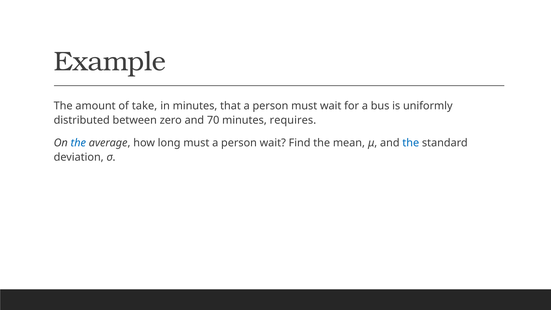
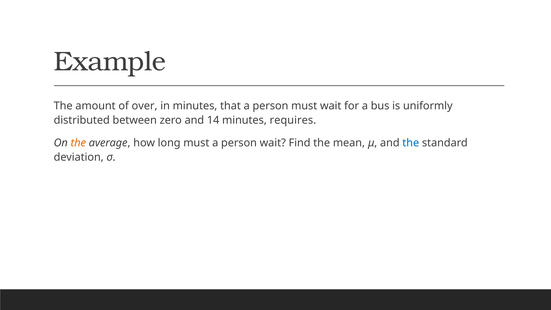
take: take -> over
70: 70 -> 14
the at (78, 143) colour: blue -> orange
